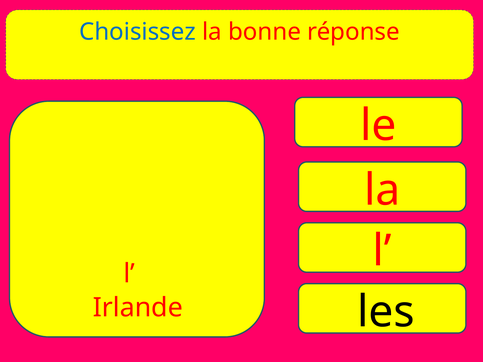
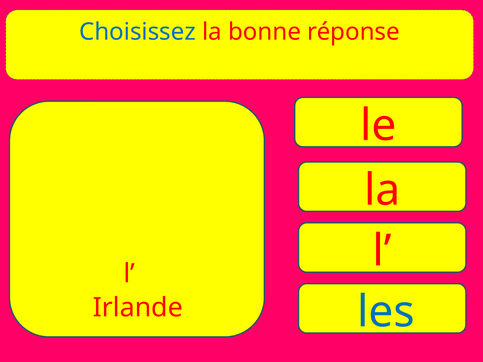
les colour: black -> blue
